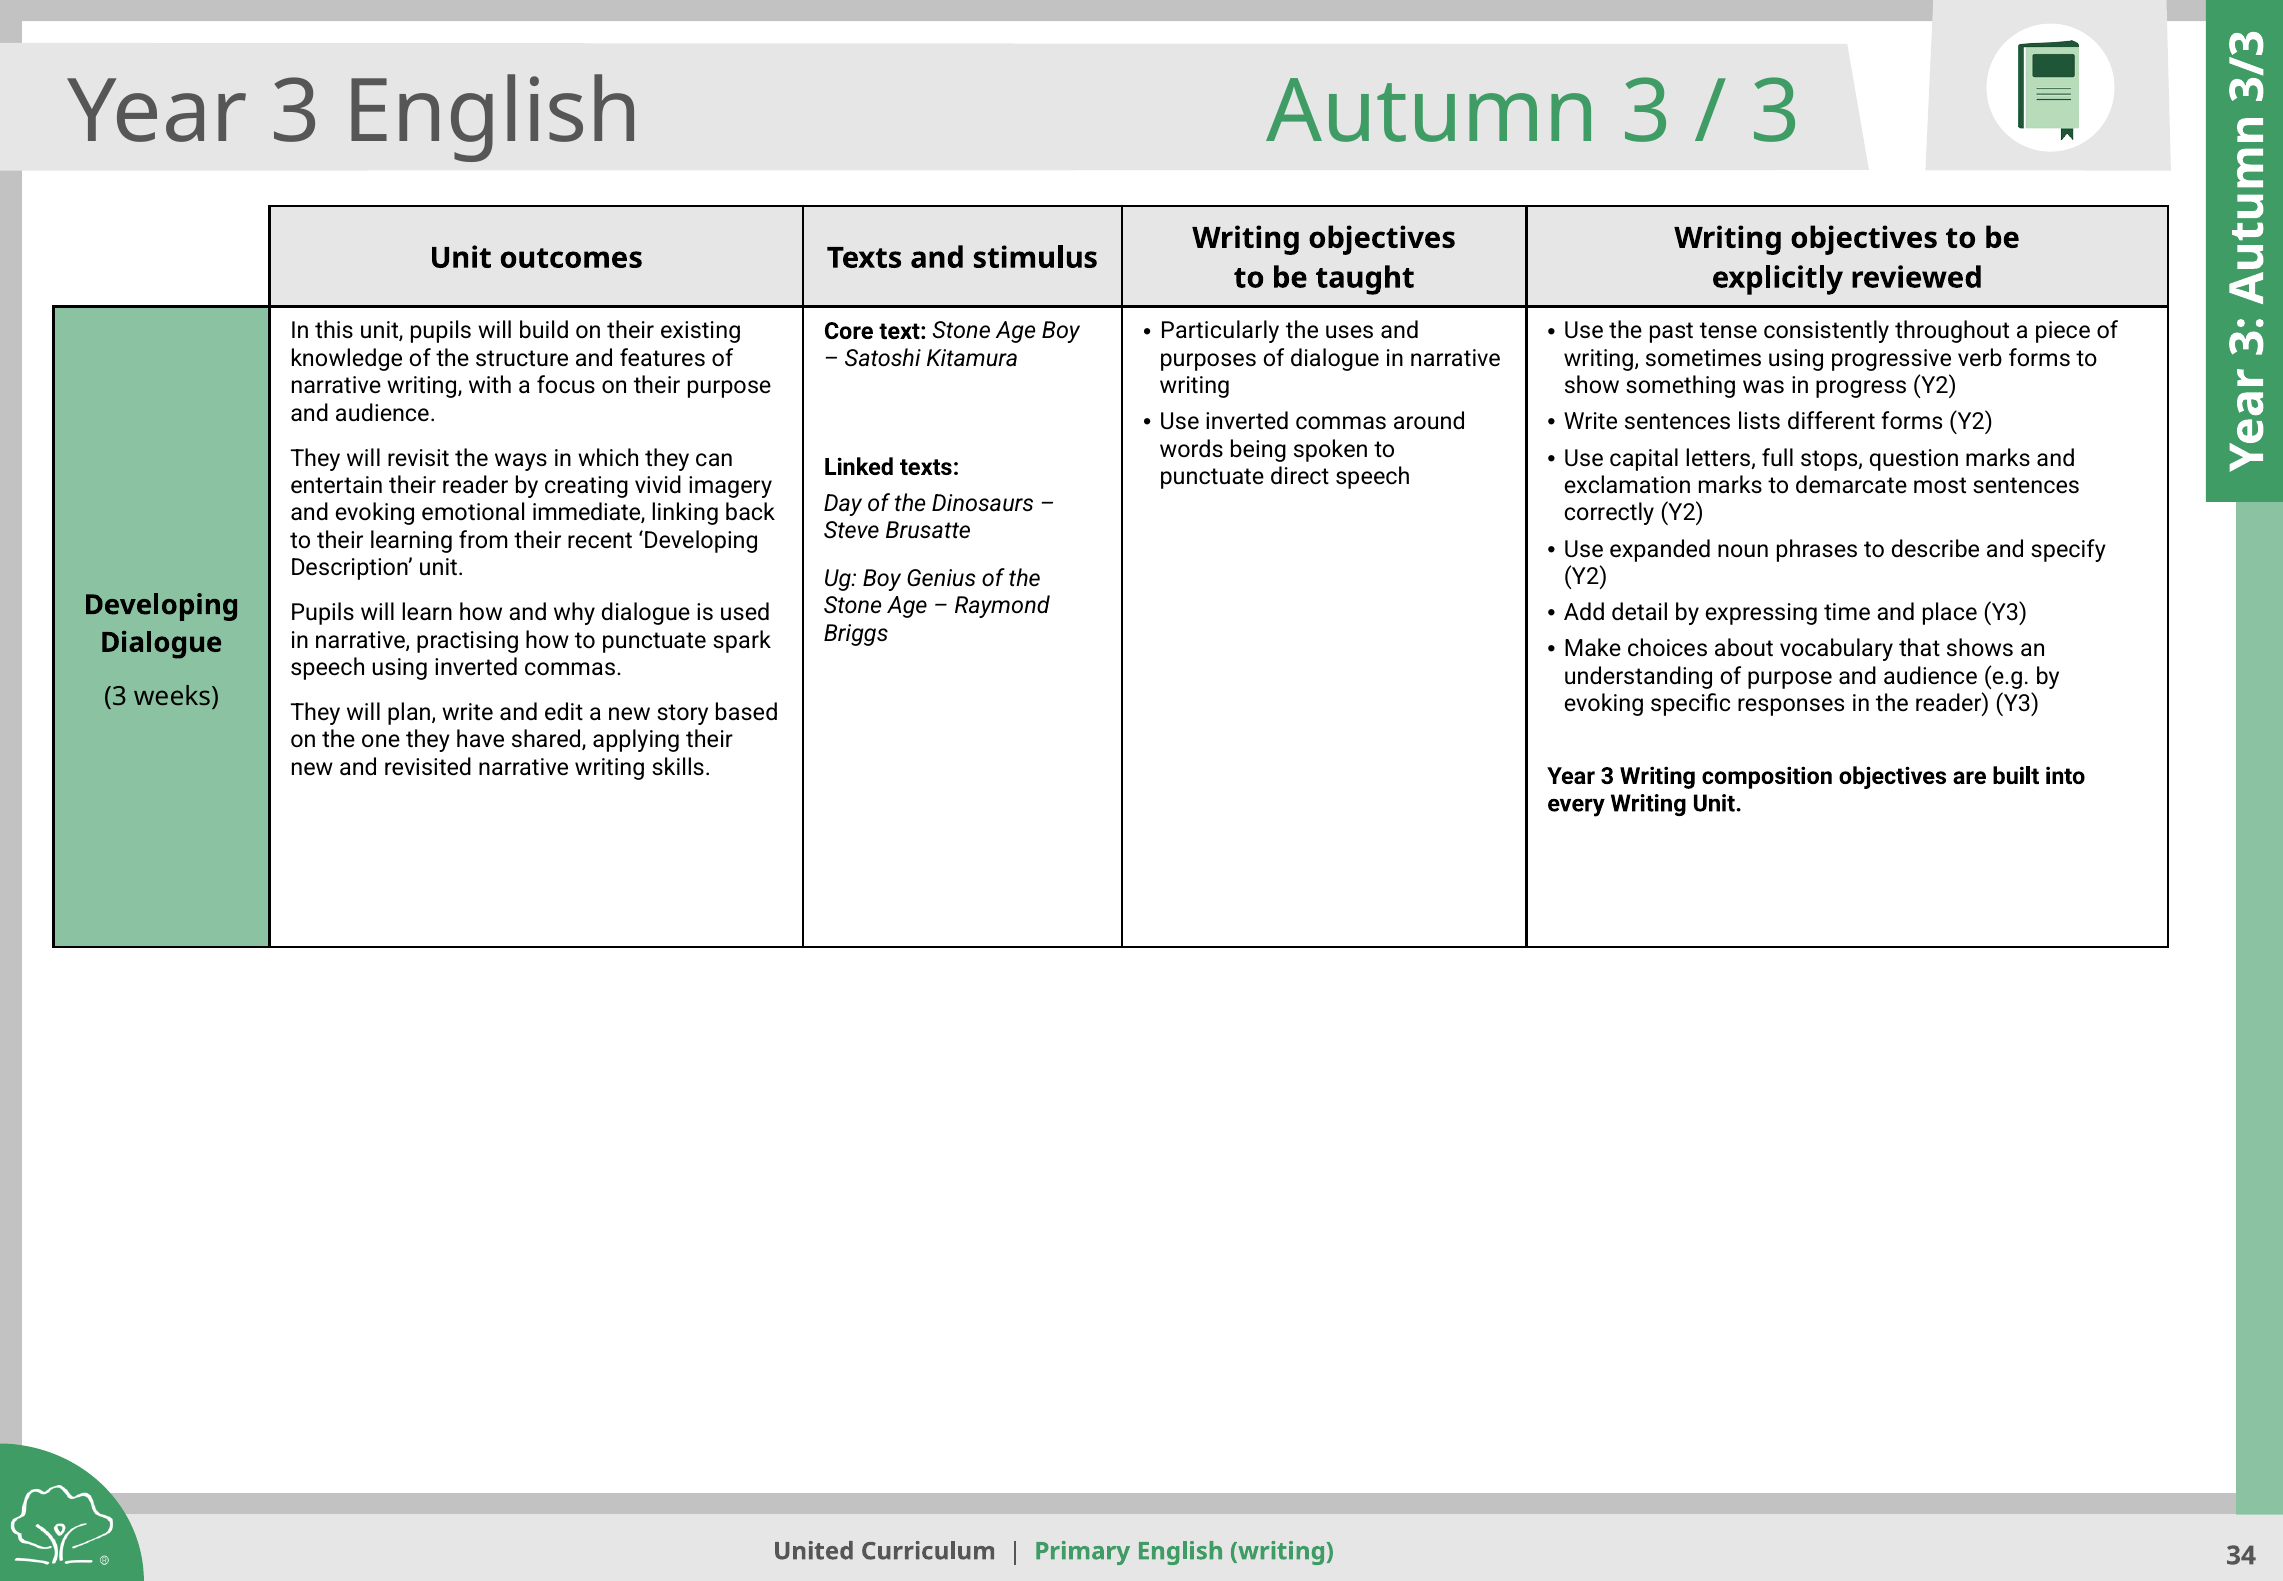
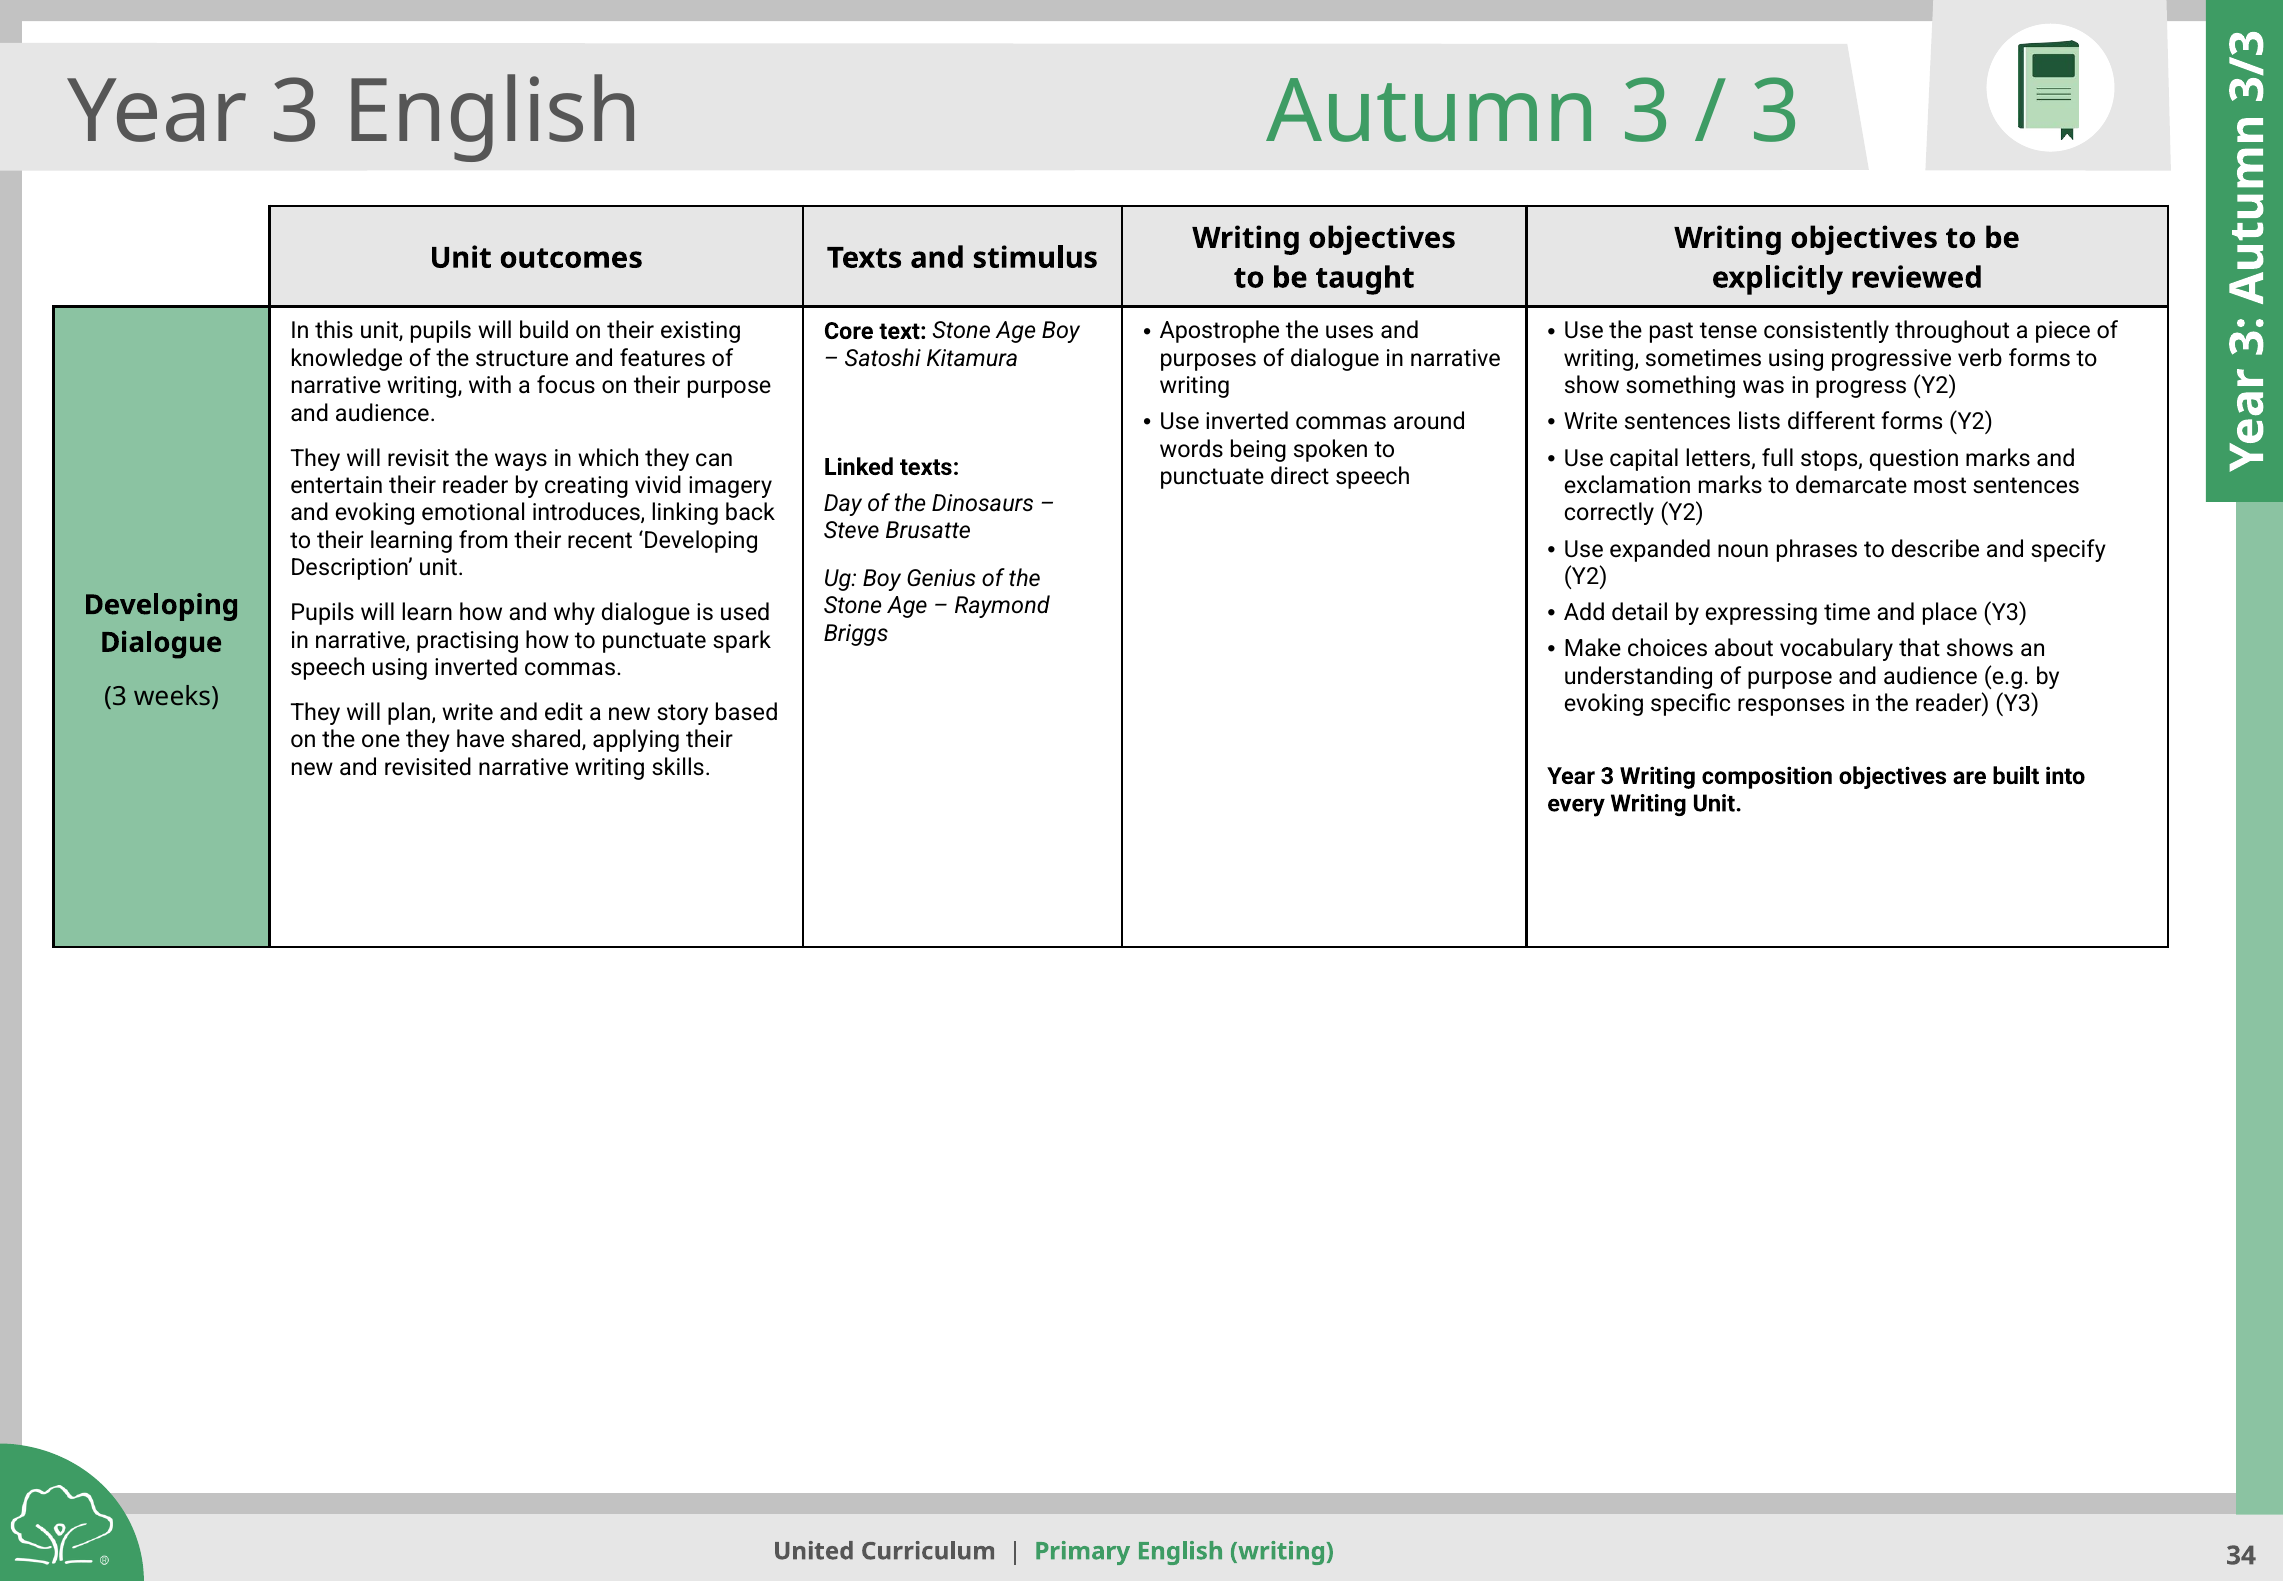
Particularly: Particularly -> Apostrophe
immediate: immediate -> introduces
